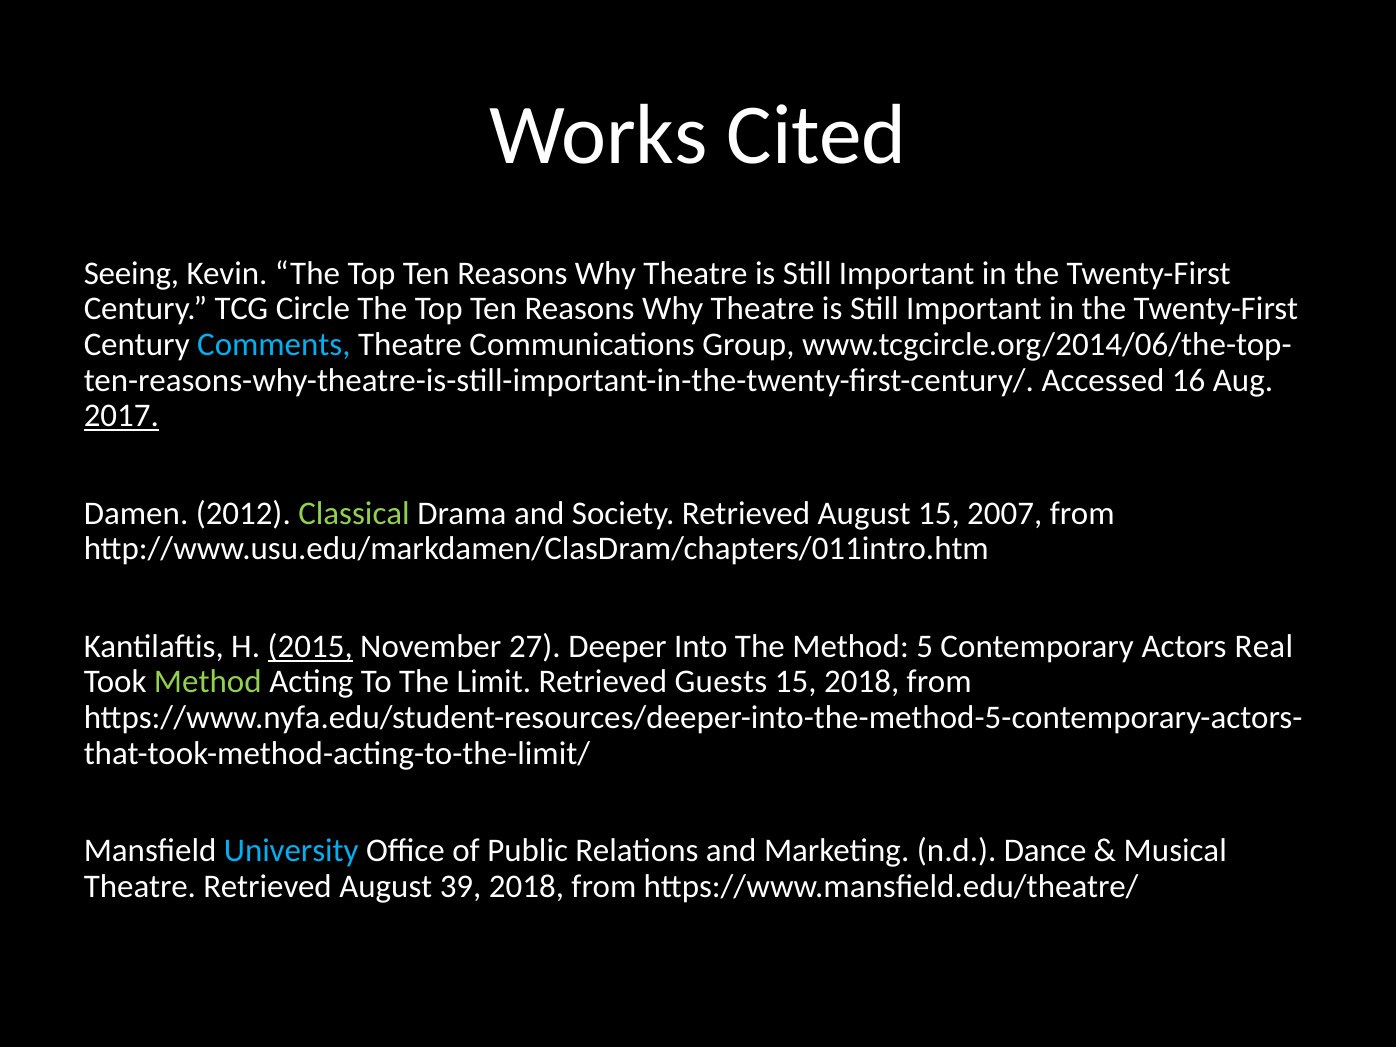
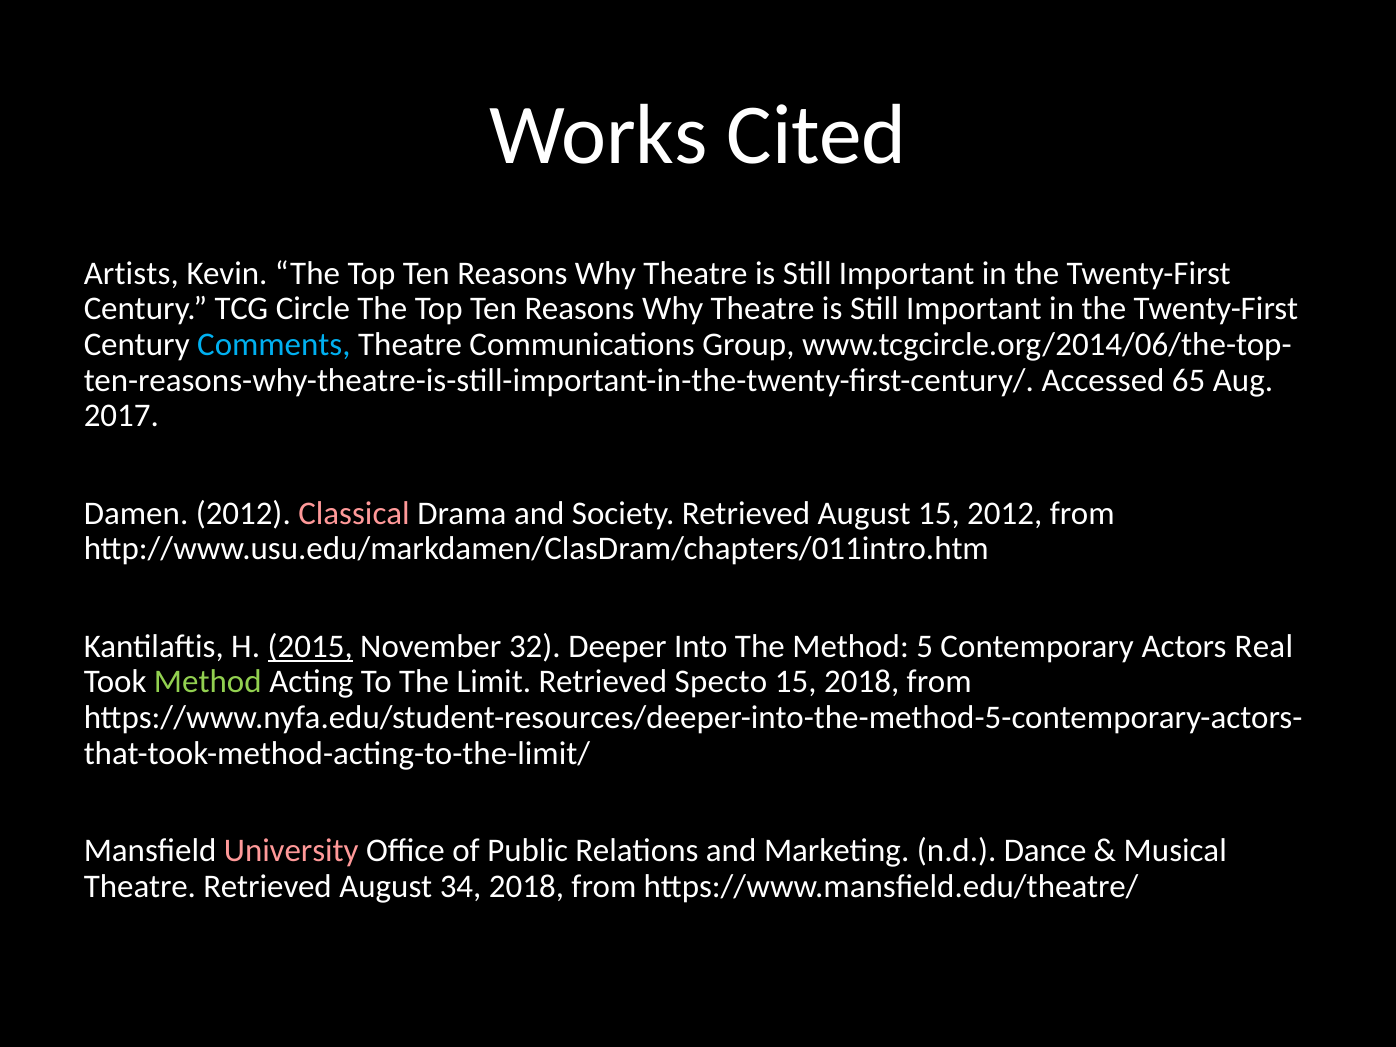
Seeing: Seeing -> Artists
16: 16 -> 65
2017 underline: present -> none
Classical colour: light green -> pink
15 2007: 2007 -> 2012
27: 27 -> 32
Guests: Guests -> Specto
University colour: light blue -> pink
39: 39 -> 34
